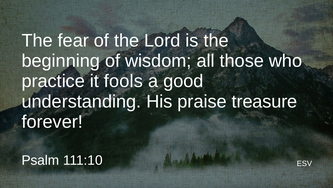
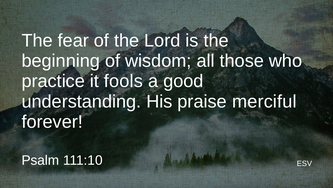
treasure: treasure -> merciful
